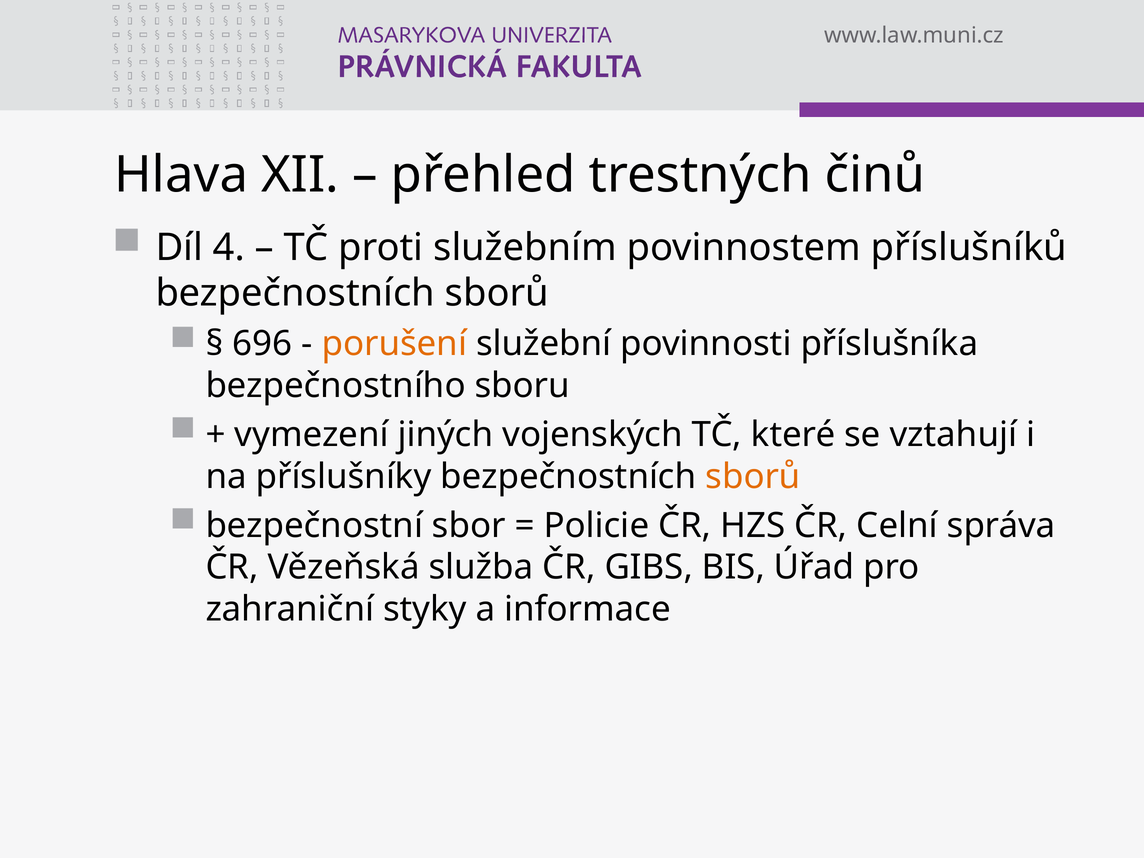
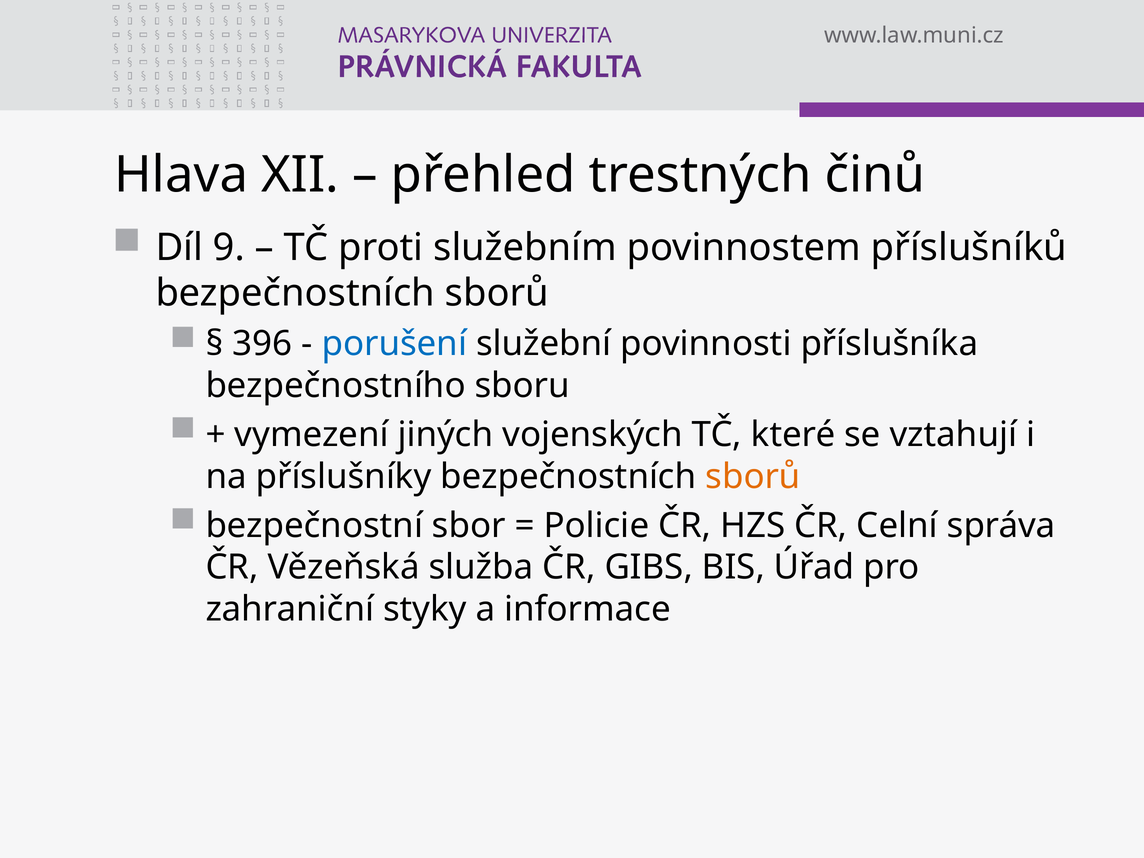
4: 4 -> 9
696: 696 -> 396
porušení colour: orange -> blue
